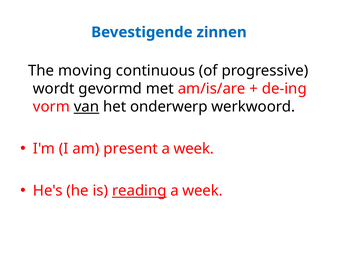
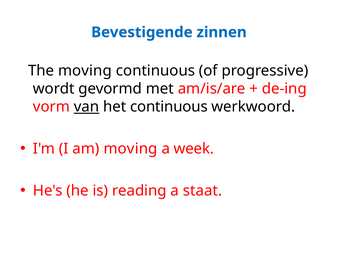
het onderwerp: onderwerp -> continuous
am present: present -> moving
reading underline: present -> none
week at (203, 191): week -> staat
